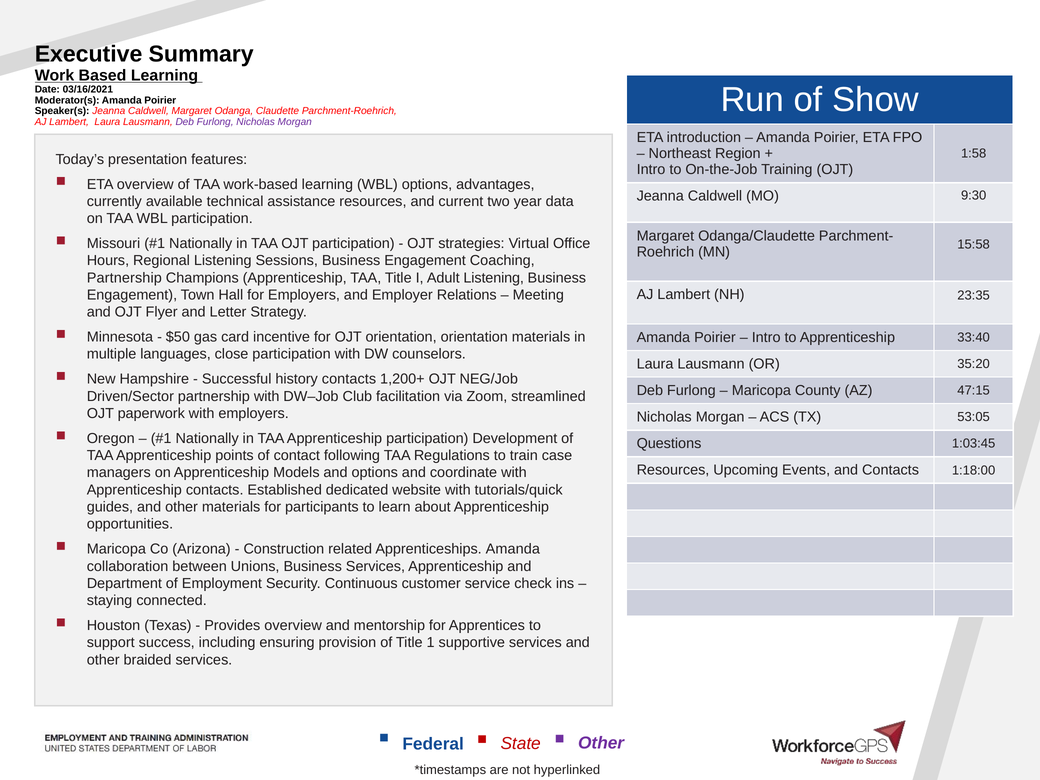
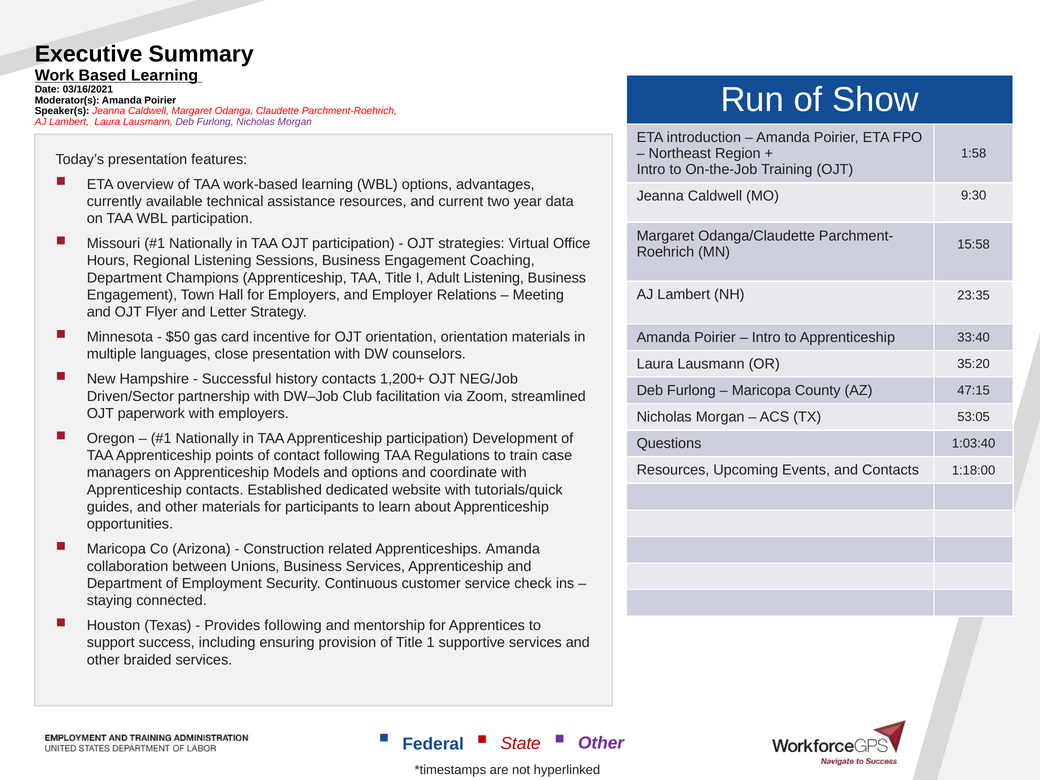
Partnership at (124, 278): Partnership -> Department
close participation: participation -> presentation
1:03:45: 1:03:45 -> 1:03:40
Provides overview: overview -> following
